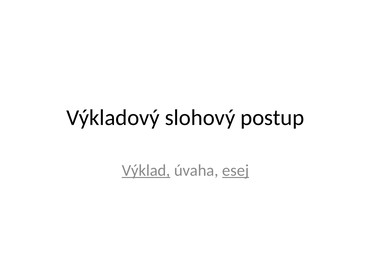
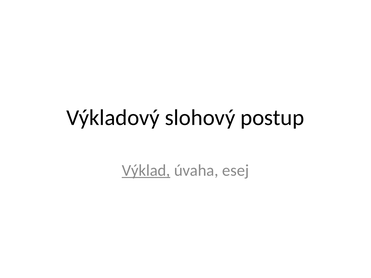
esej underline: present -> none
